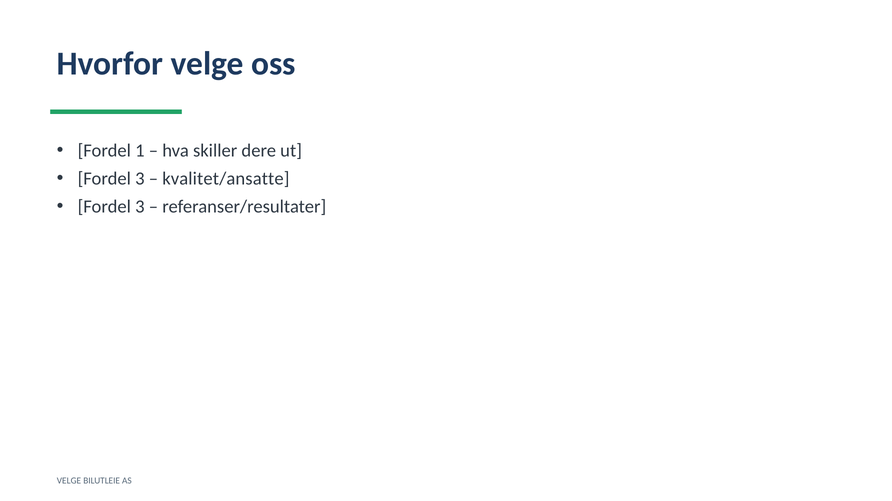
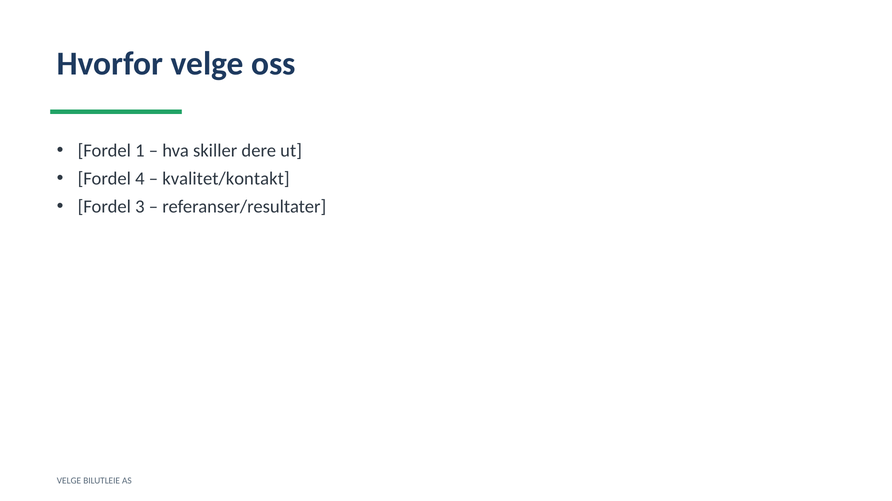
3 at (140, 179): 3 -> 4
kvalitet/ansatte: kvalitet/ansatte -> kvalitet/kontakt
